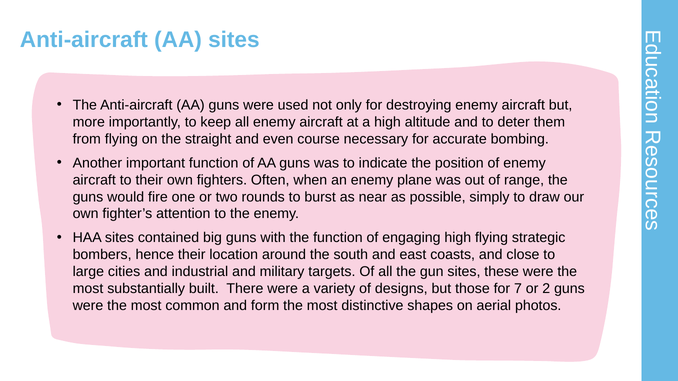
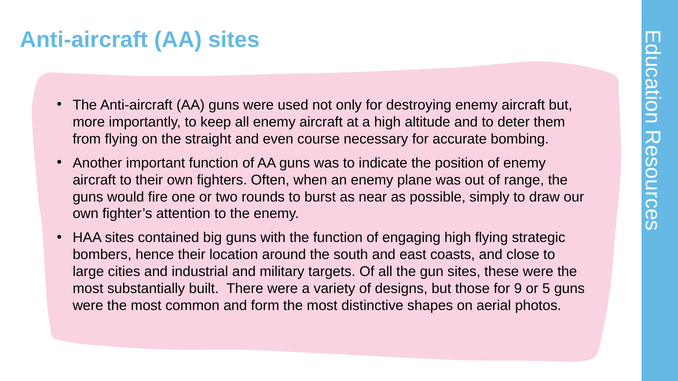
7: 7 -> 9
or 2: 2 -> 5
